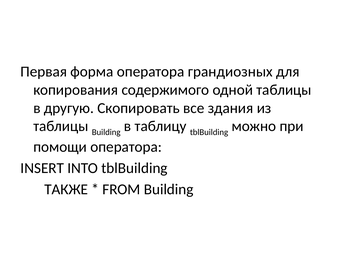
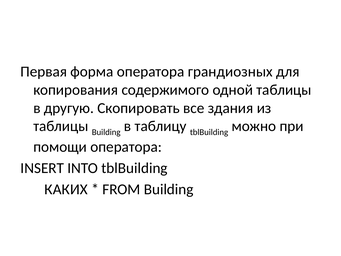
ТАКЖЕ: ТАКЖЕ -> КАКИХ
